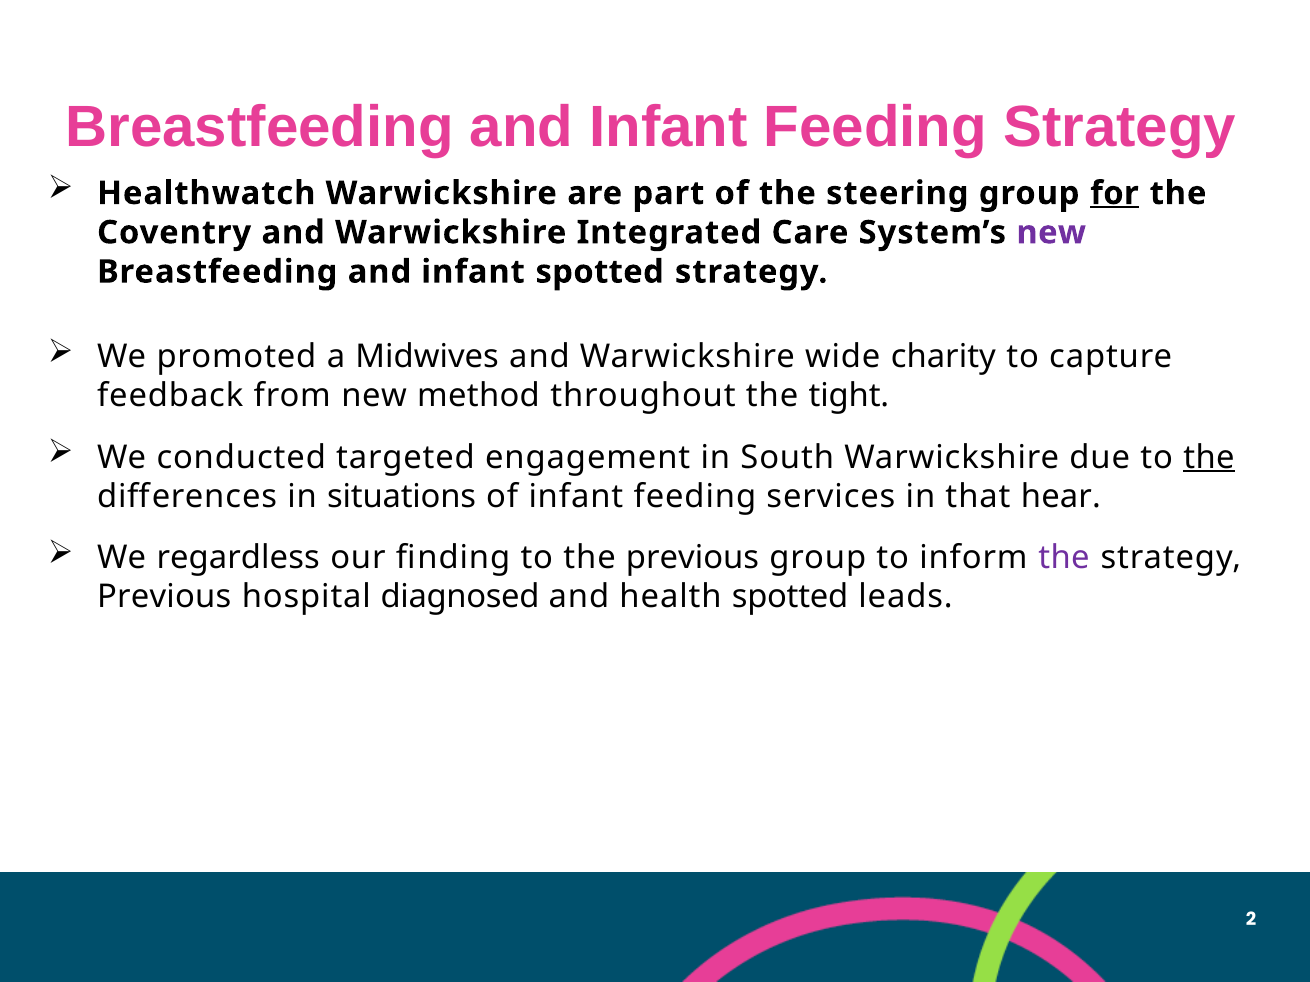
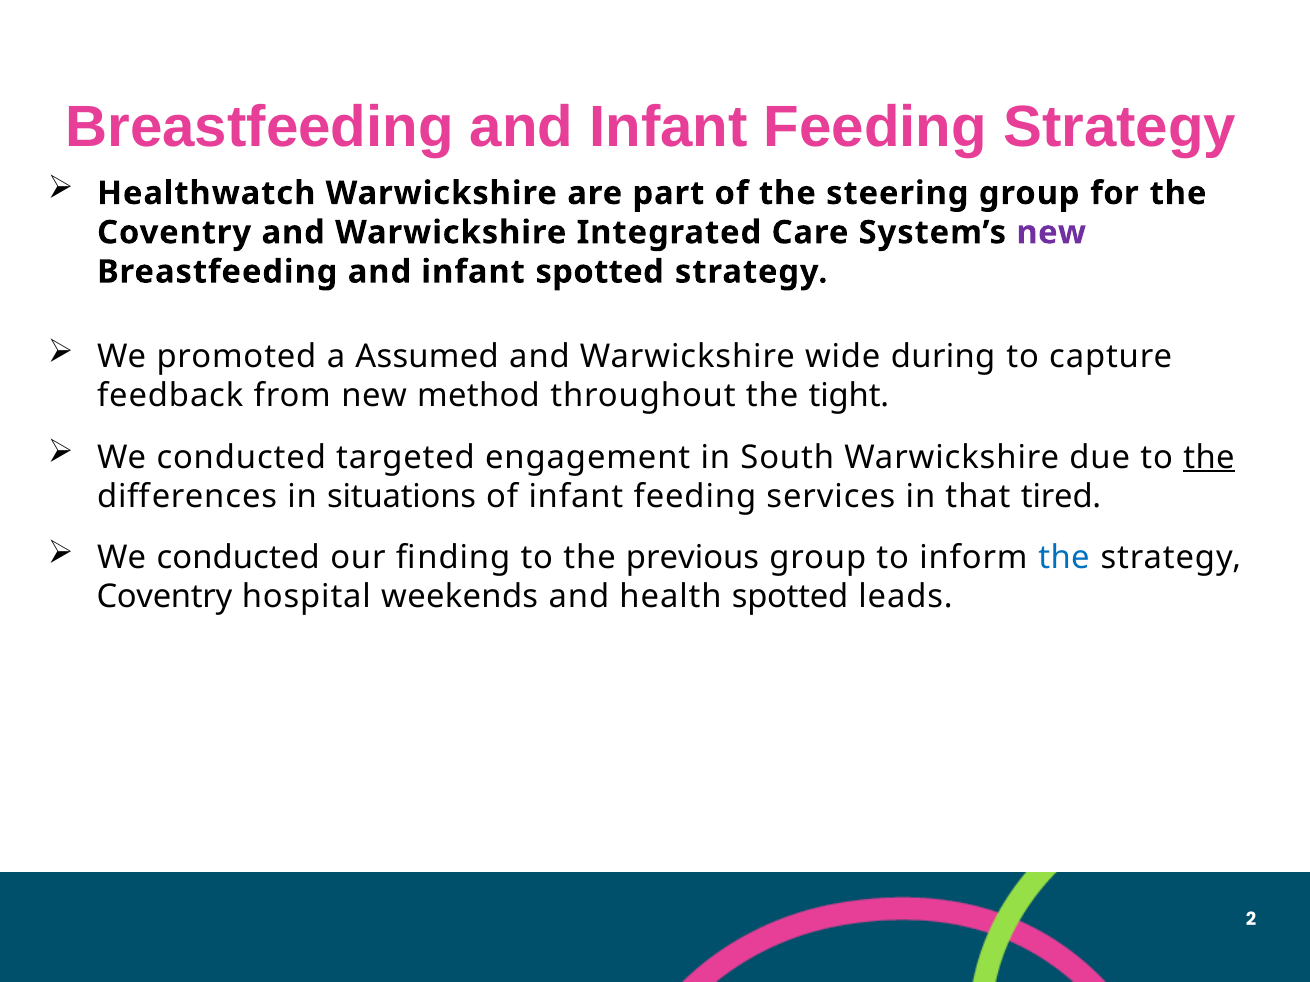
for underline: present -> none
Midwives: Midwives -> Assumed
charity: charity -> during
hear: hear -> tired
regardless at (238, 558): regardless -> conducted
the at (1064, 558) colour: purple -> blue
Previous at (164, 597): Previous -> Coventry
diagnosed: diagnosed -> weekends
